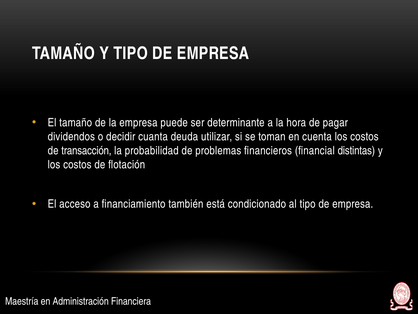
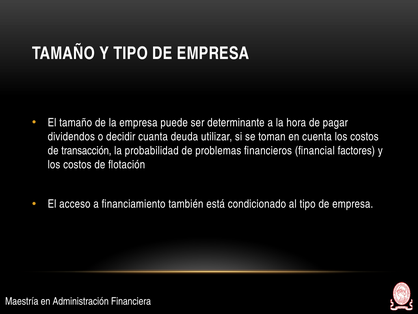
distintas: distintas -> factores
